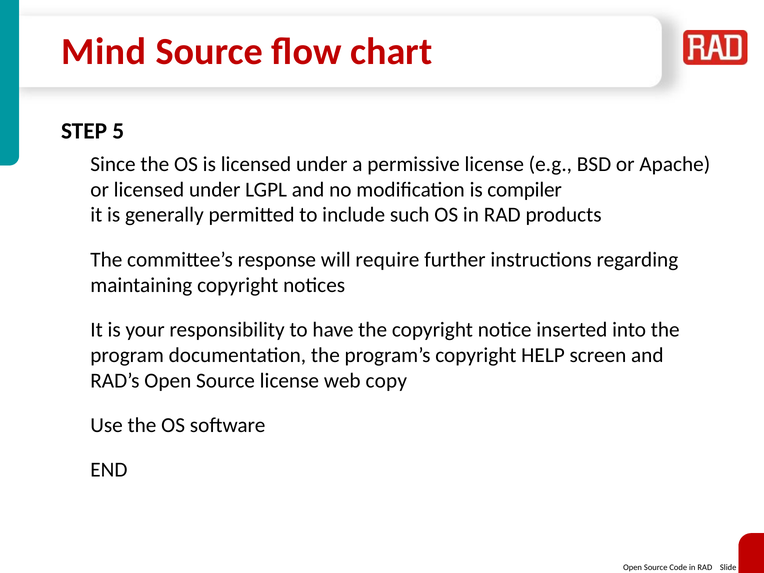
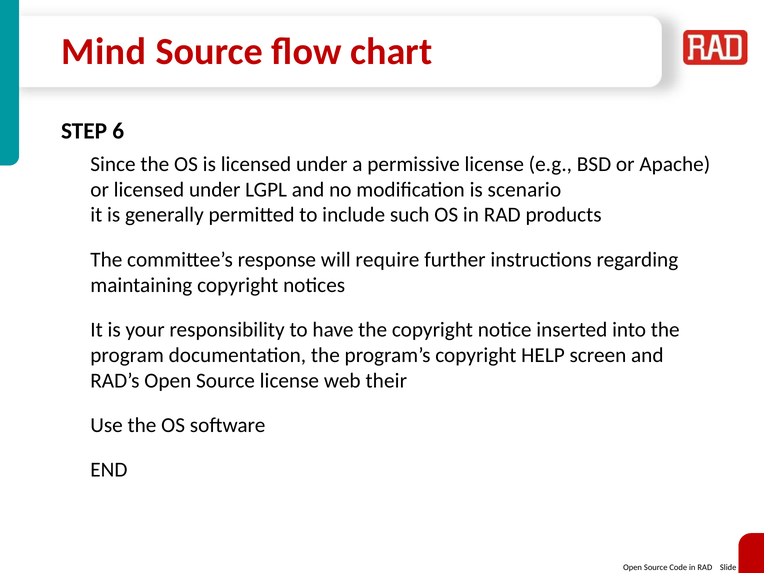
5: 5 -> 6
compiler: compiler -> scenario
copy: copy -> their
